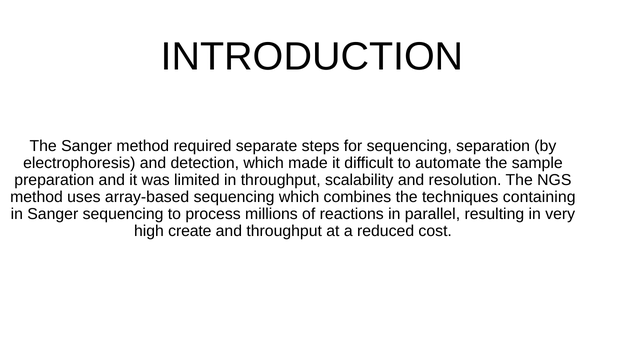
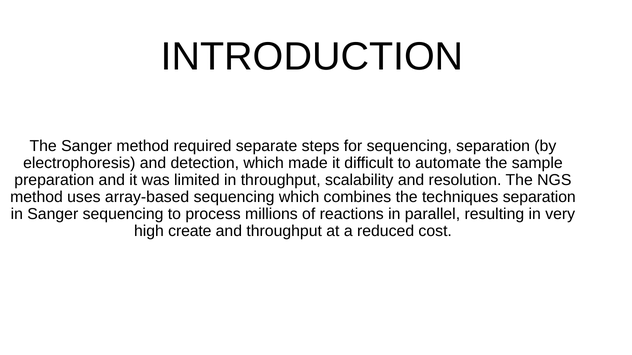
techniques containing: containing -> separation
